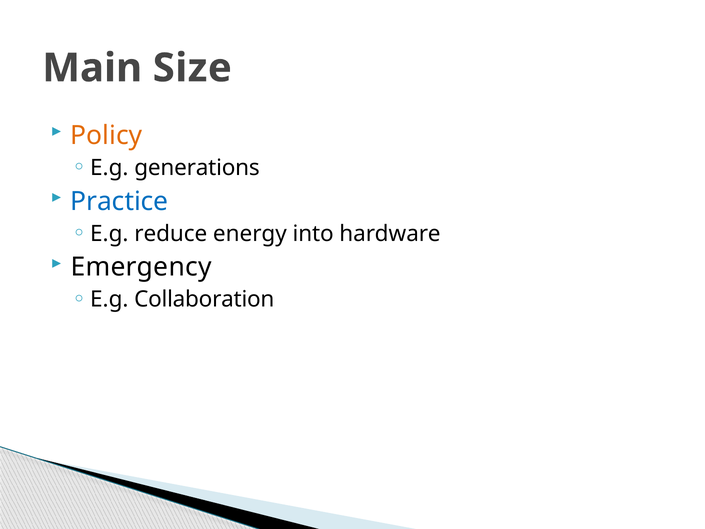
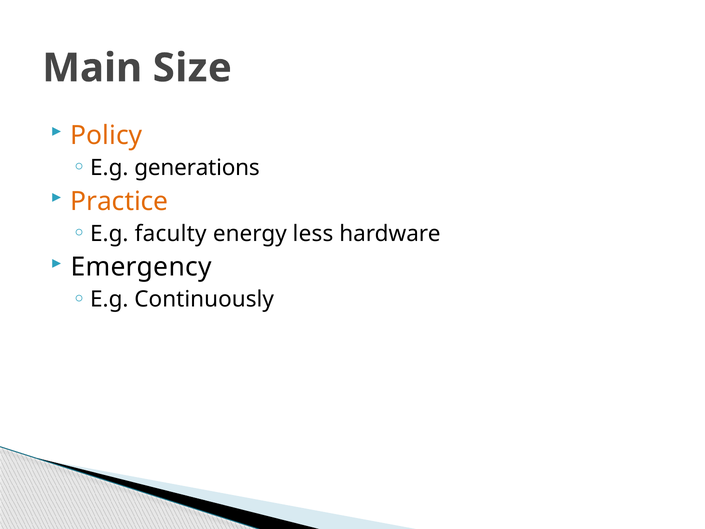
Practice colour: blue -> orange
reduce: reduce -> faculty
into: into -> less
Collaboration: Collaboration -> Continuously
